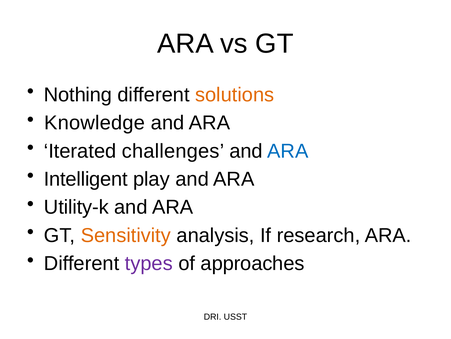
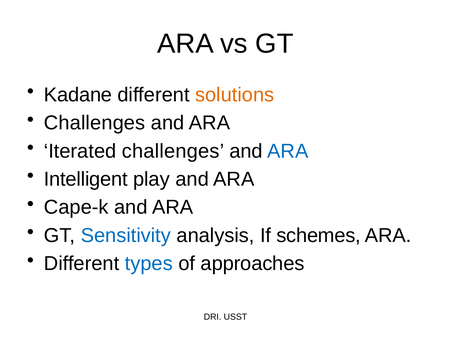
Nothing: Nothing -> Kadane
Knowledge at (95, 123): Knowledge -> Challenges
Utility-k: Utility-k -> Cape-k
Sensitivity colour: orange -> blue
research: research -> schemes
types colour: purple -> blue
